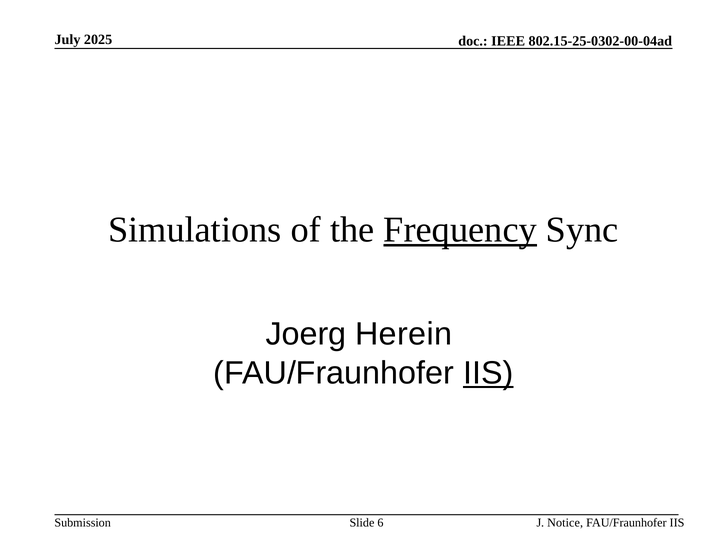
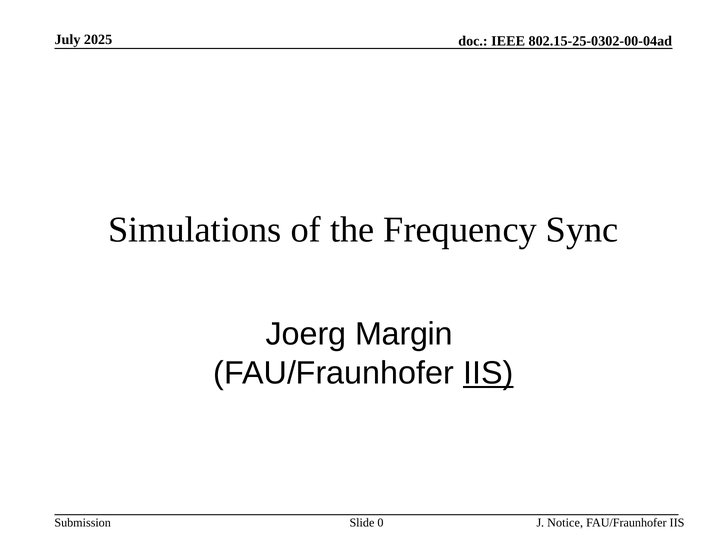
Frequency underline: present -> none
Herein: Herein -> Margin
6: 6 -> 0
